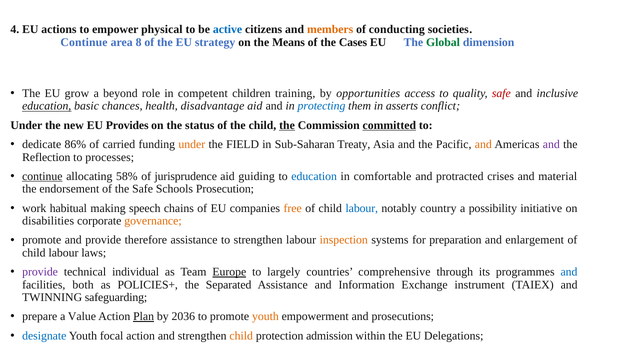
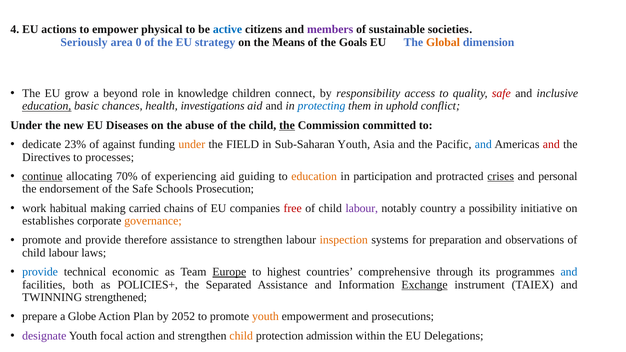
members colour: orange -> purple
conducting: conducting -> sustainable
Continue at (84, 42): Continue -> Seriously
8: 8 -> 0
Cases: Cases -> Goals
Global colour: green -> orange
competent: competent -> knowledge
training: training -> connect
opportunities: opportunities -> responsibility
disadvantage: disadvantage -> investigations
asserts: asserts -> uphold
Provides: Provides -> Diseases
status: status -> abuse
committed underline: present -> none
86%: 86% -> 23%
carried: carried -> against
Sub-Saharan Treaty: Treaty -> Youth
and at (483, 145) colour: orange -> blue
and at (551, 145) colour: purple -> red
Reflection: Reflection -> Directives
58%: 58% -> 70%
jurisprudence: jurisprudence -> experiencing
education at (314, 176) colour: blue -> orange
comfortable: comfortable -> participation
crises underline: none -> present
material: material -> personal
speech: speech -> carried
free colour: orange -> red
labour at (362, 208) colour: blue -> purple
disabilities: disabilities -> establishes
enlargement: enlargement -> observations
provide at (40, 272) colour: purple -> blue
individual: individual -> economic
largely: largely -> highest
Exchange underline: none -> present
safeguarding: safeguarding -> strengthened
Value: Value -> Globe
Plan underline: present -> none
2036: 2036 -> 2052
designate colour: blue -> purple
